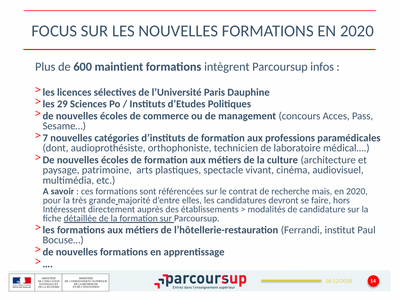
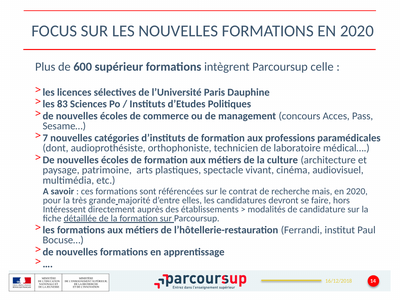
maintient: maintient -> supérieur
infos: infos -> celle
29: 29 -> 83
